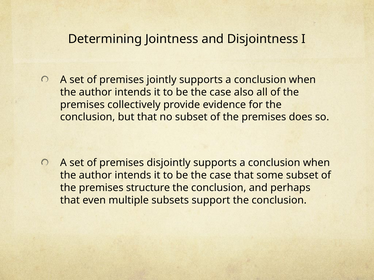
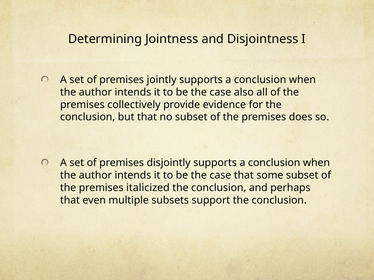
structure: structure -> italicized
